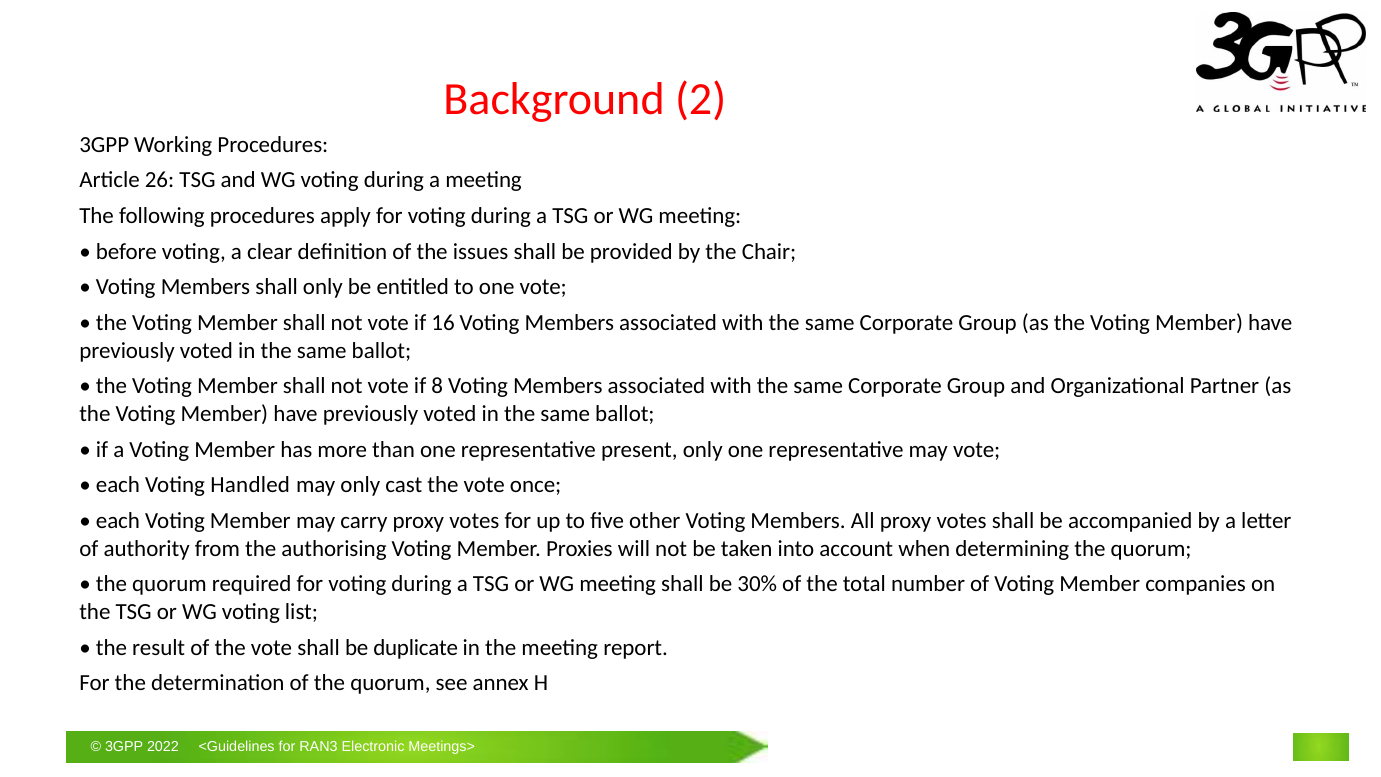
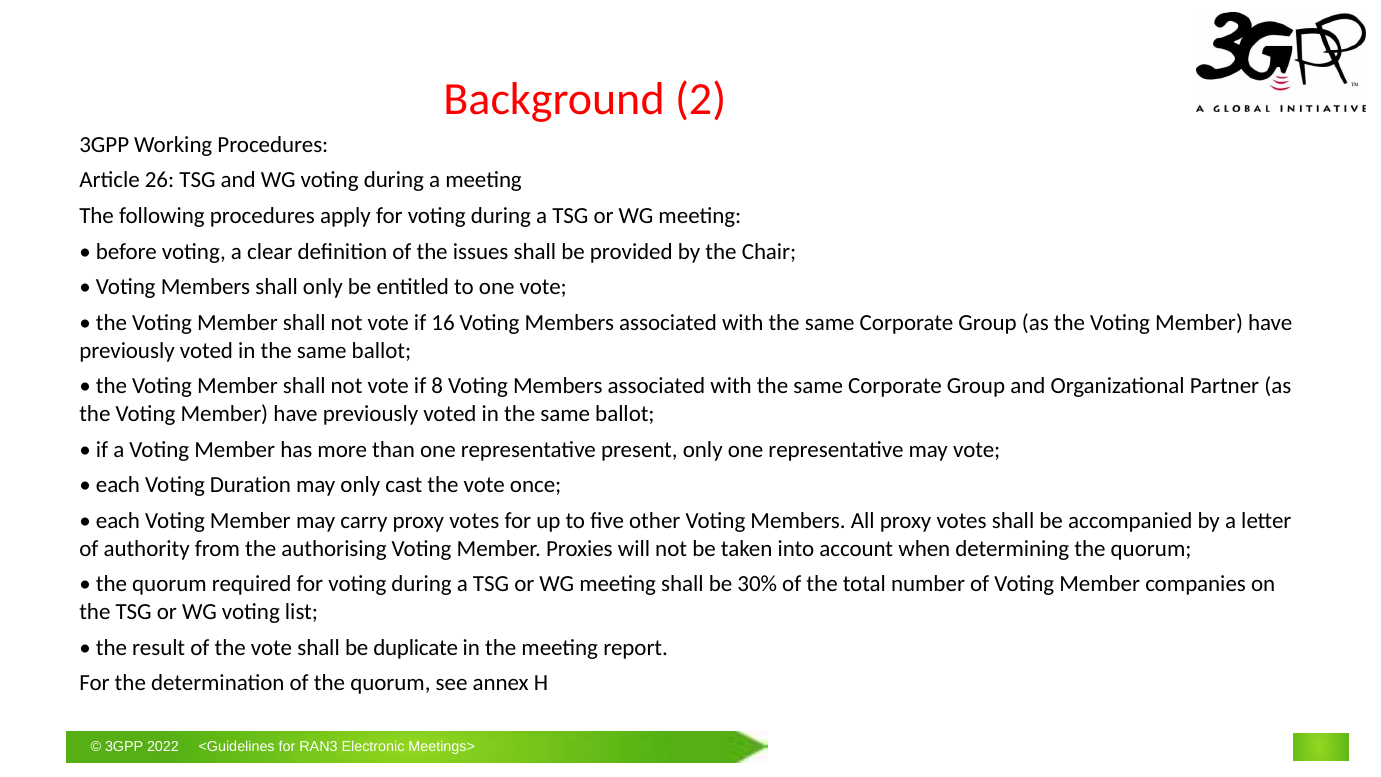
Handled: Handled -> Duration
